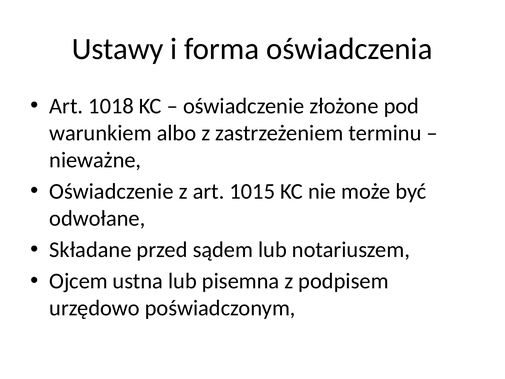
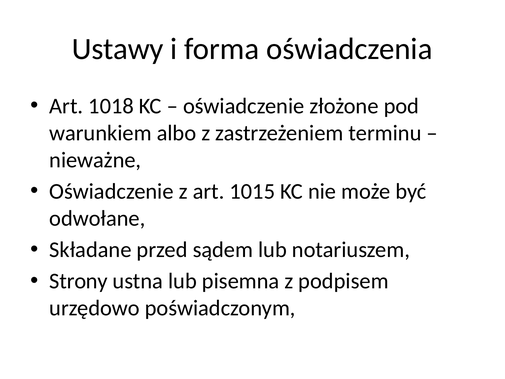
Ojcem: Ojcem -> Strony
